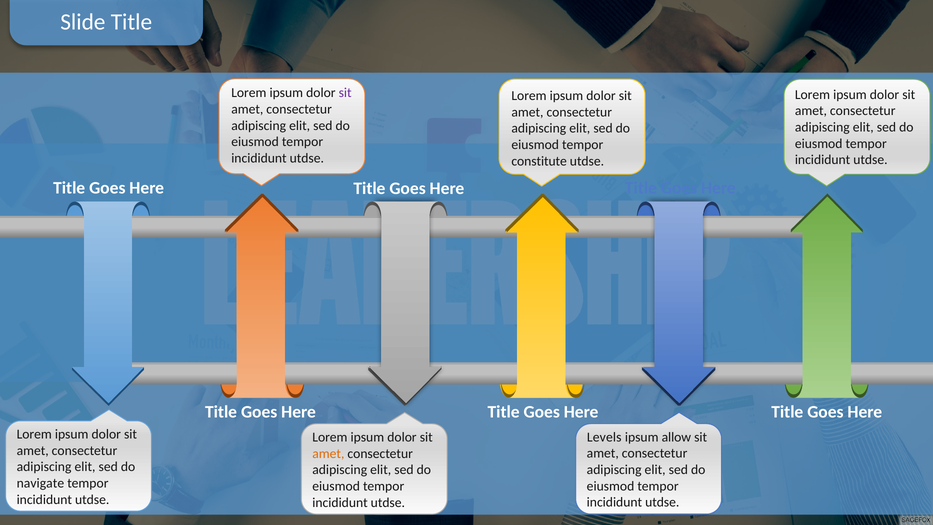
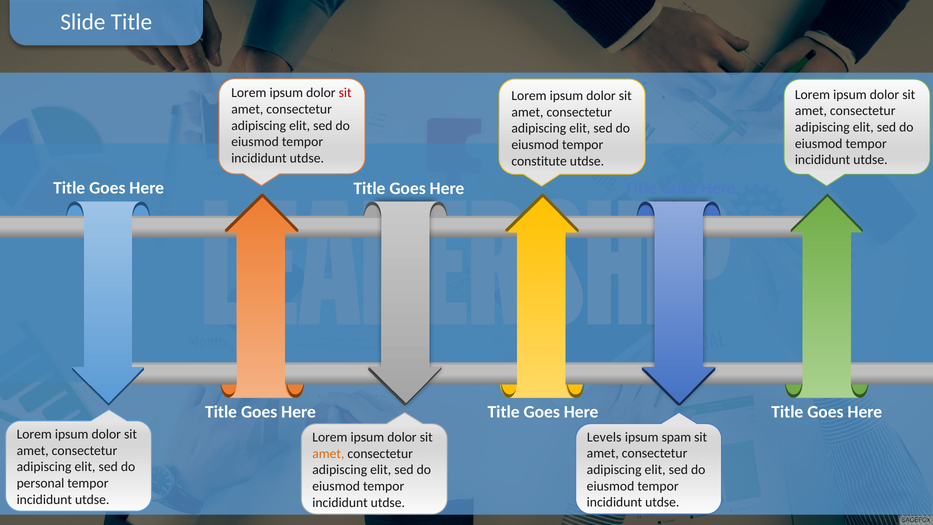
sit at (345, 93) colour: purple -> red
allow: allow -> spam
navigate: navigate -> personal
